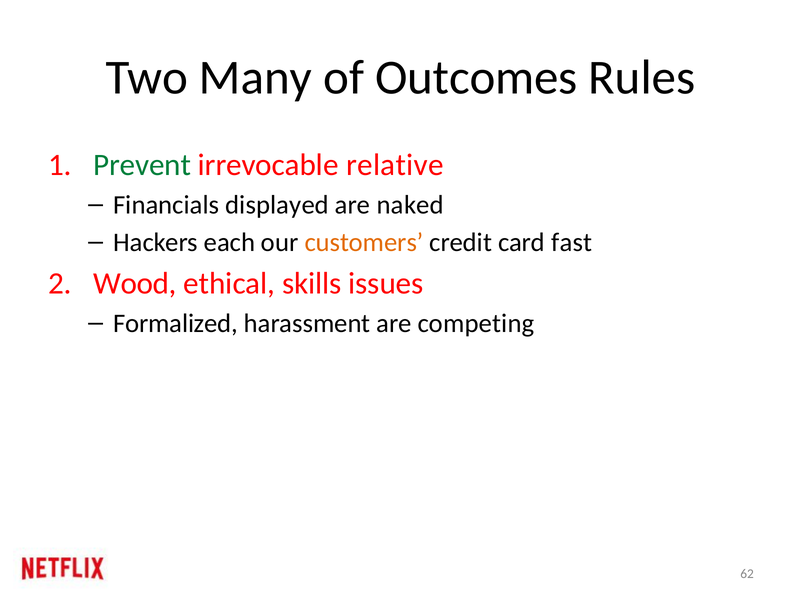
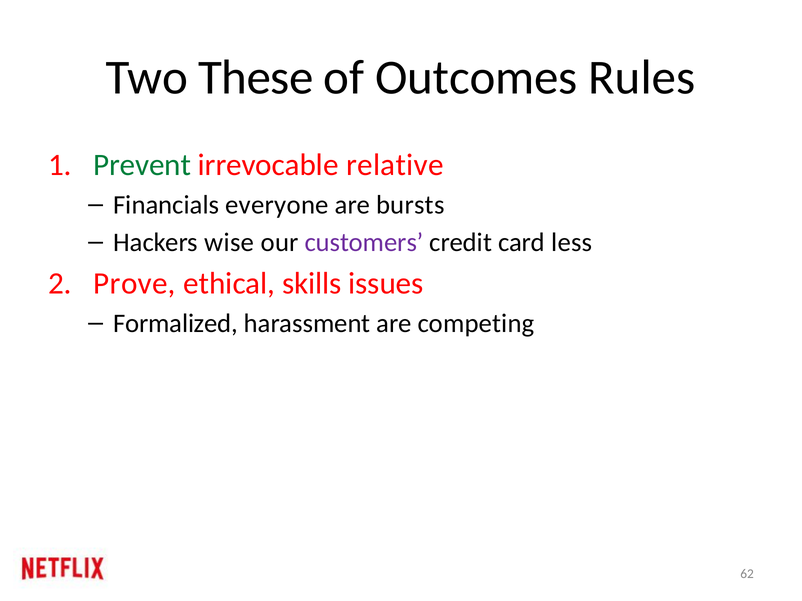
Many: Many -> These
displayed: displayed -> everyone
naked: naked -> bursts
each: each -> wise
customers colour: orange -> purple
fast: fast -> less
Wood: Wood -> Prove
